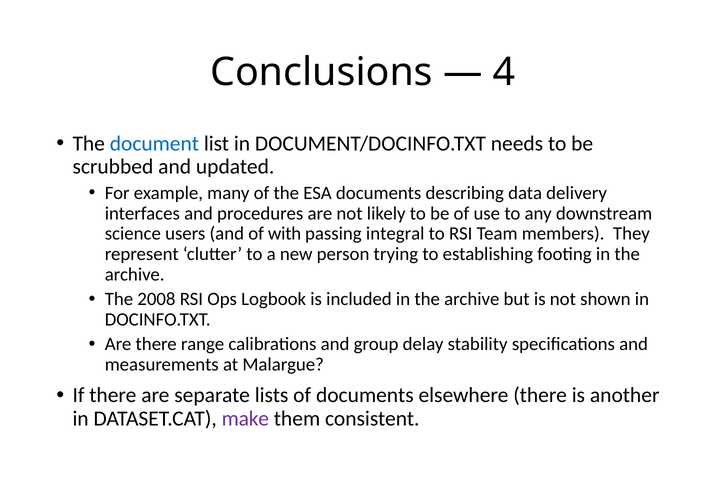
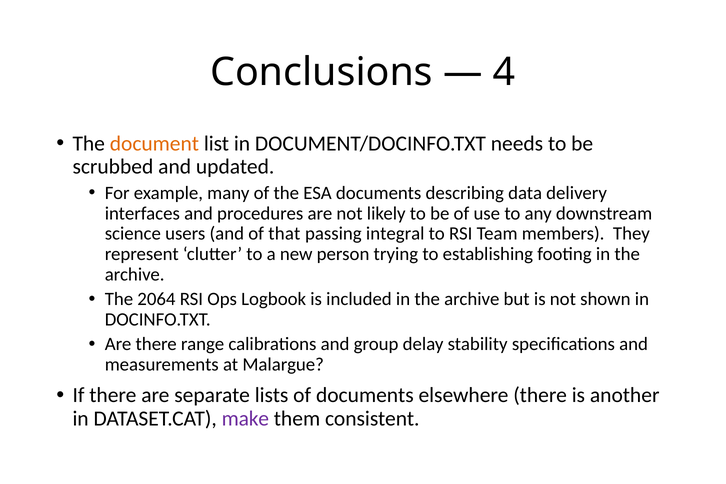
document colour: blue -> orange
with: with -> that
2008: 2008 -> 2064
